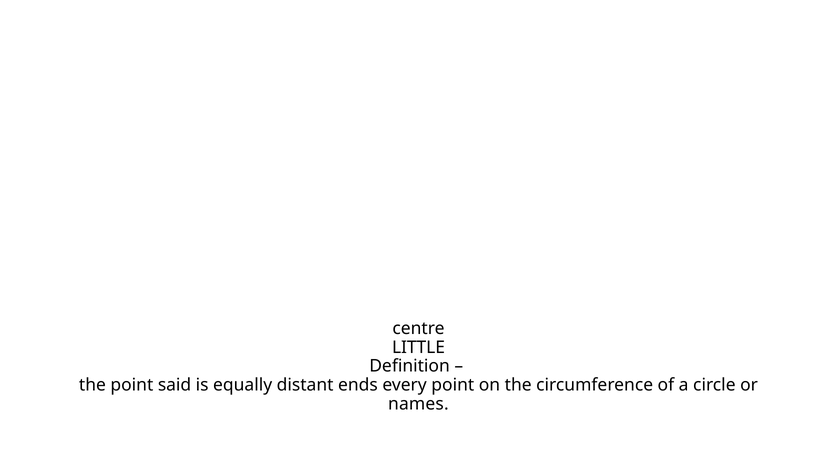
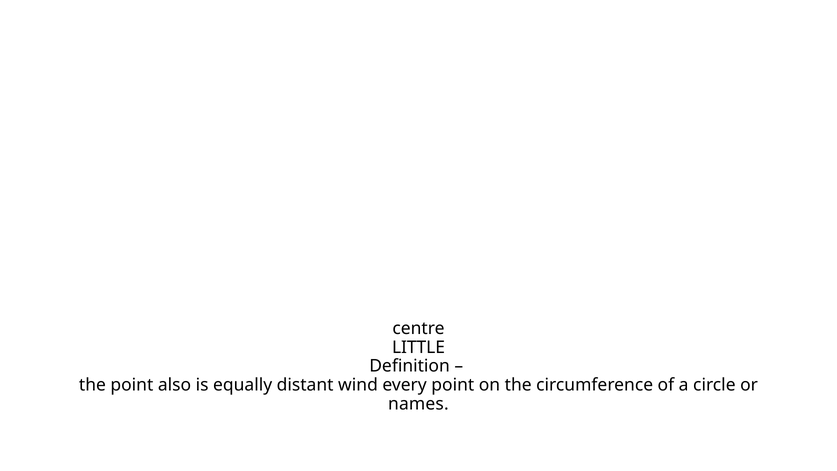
said: said -> also
ends: ends -> wind
